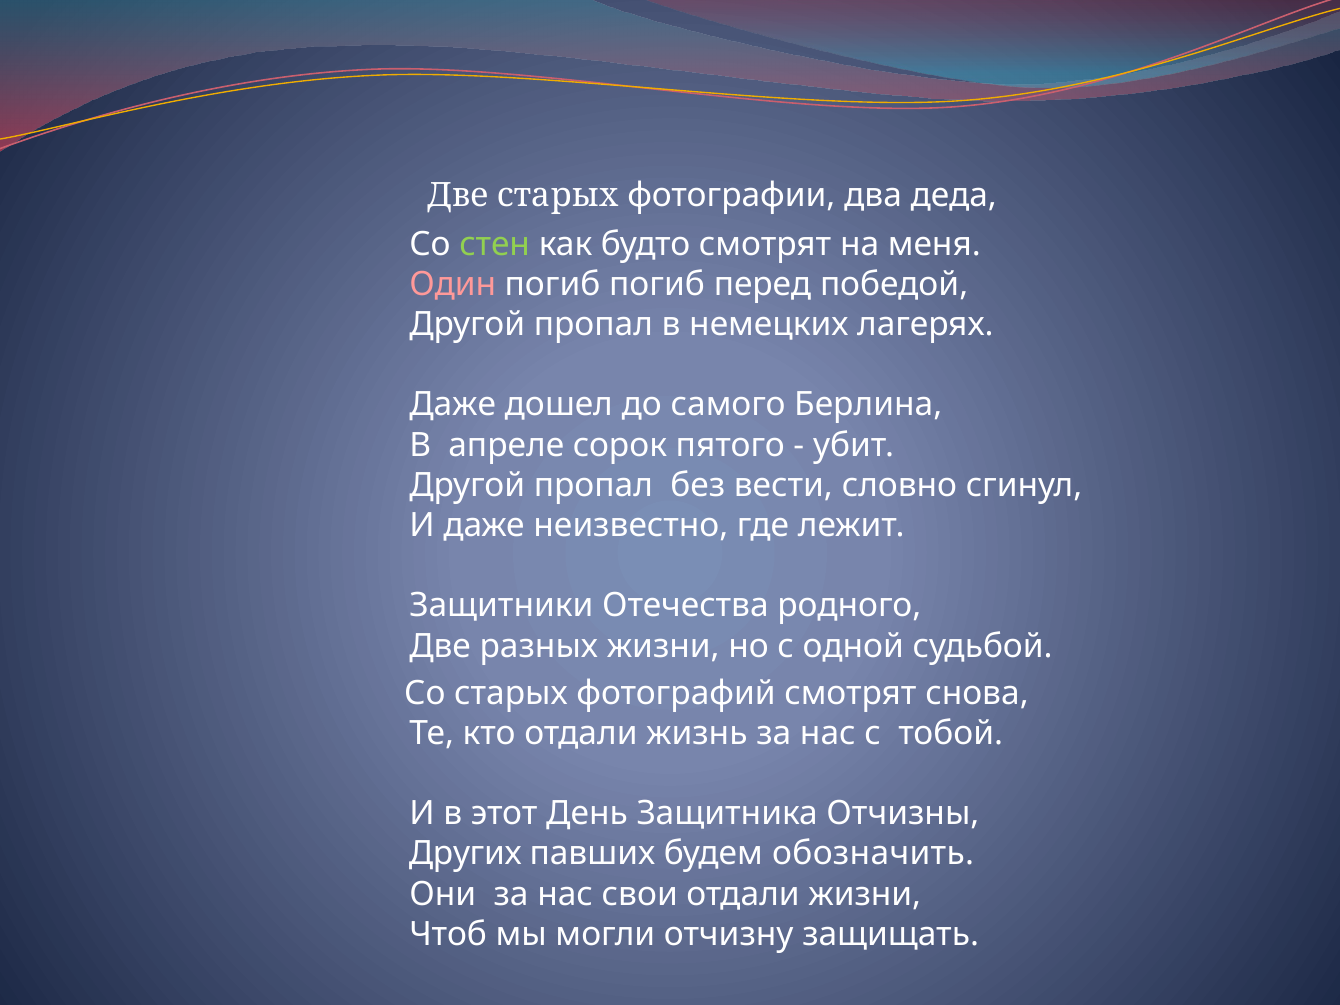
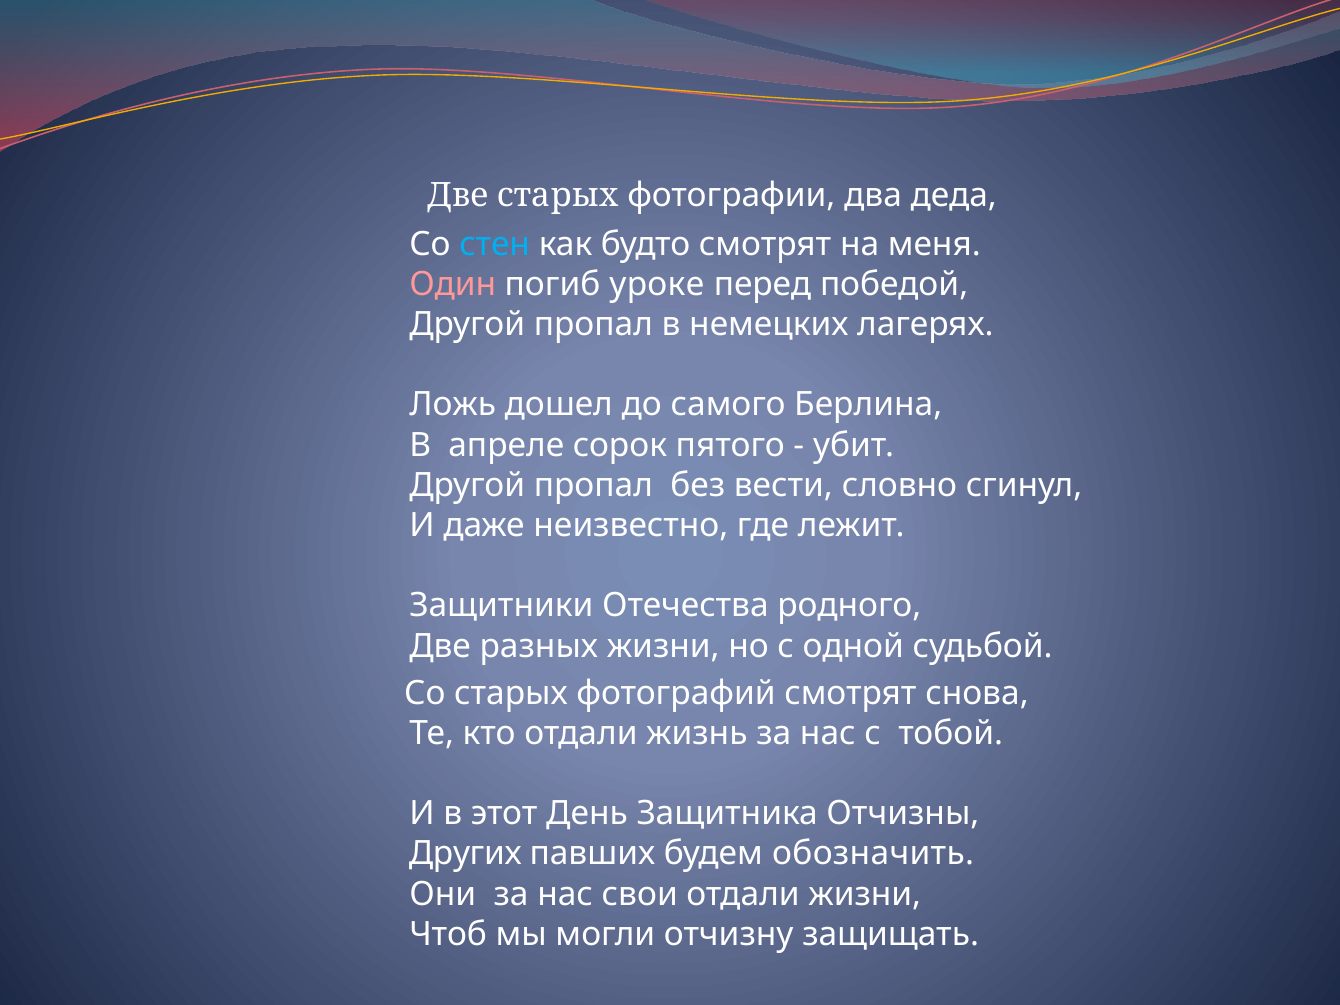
стен colour: light green -> light blue
погиб погиб: погиб -> уроке
Даже at (453, 405): Даже -> Ложь
